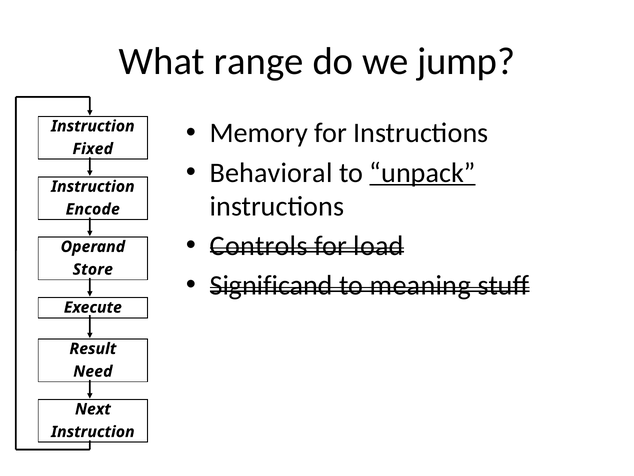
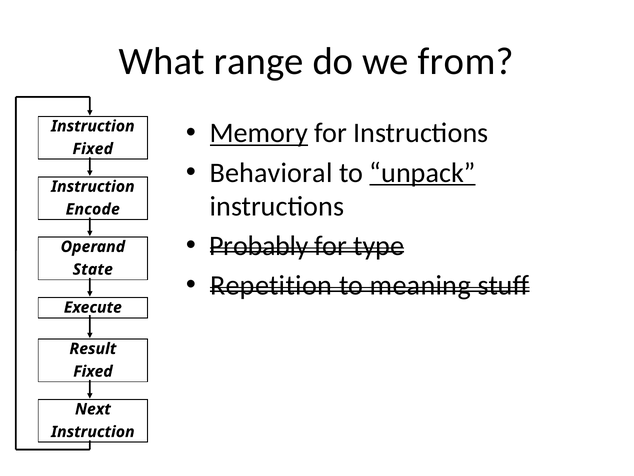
jump: jump -> from
Memory underline: none -> present
Controls: Controls -> Probably
load: load -> type
Store: Store -> State
Significand: Significand -> Repetition
Need at (93, 371): Need -> Fixed
